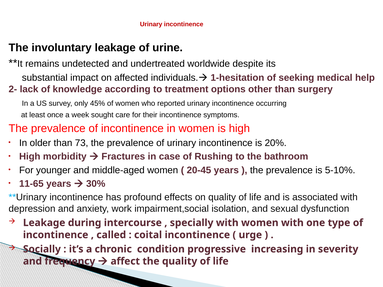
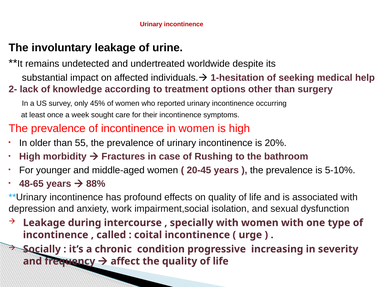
73: 73 -> 55
11-65: 11-65 -> 48-65
30%: 30% -> 88%
